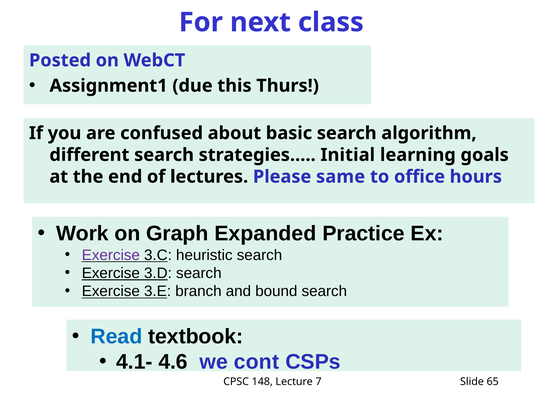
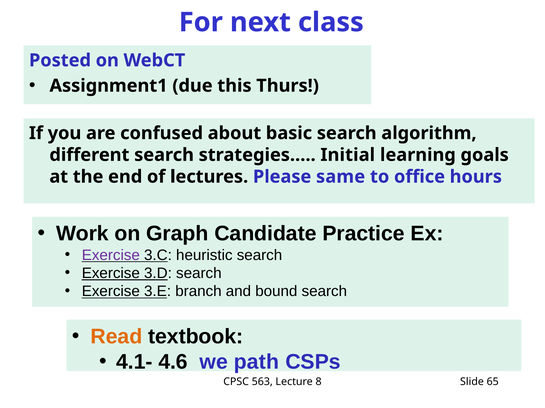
Expanded: Expanded -> Candidate
Read colour: blue -> orange
cont: cont -> path
148: 148 -> 563
7: 7 -> 8
